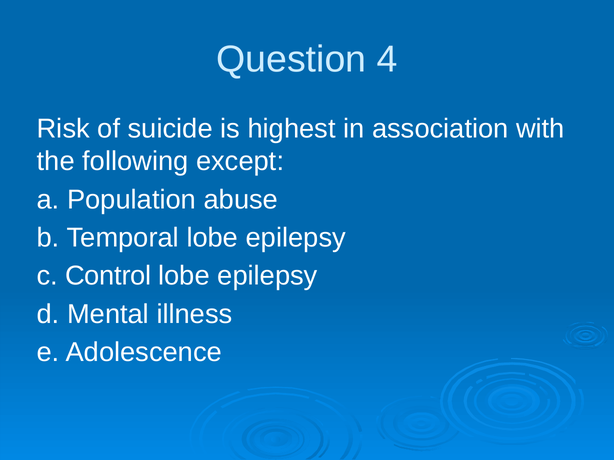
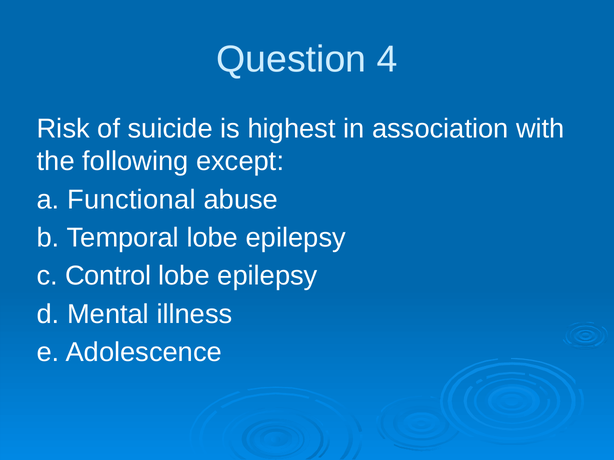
Population: Population -> Functional
